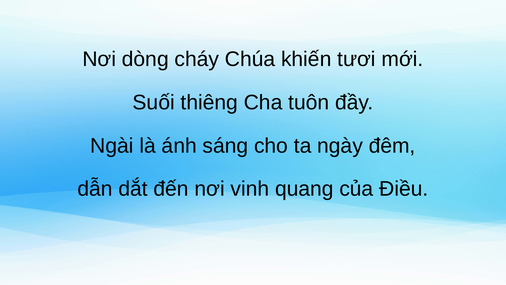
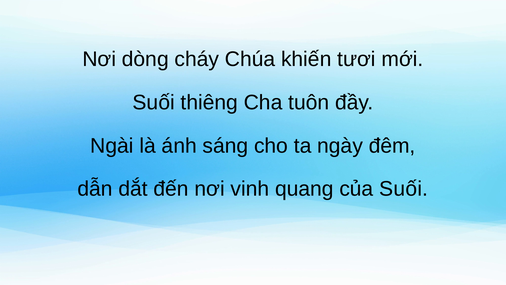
của Điều: Điều -> Suối
